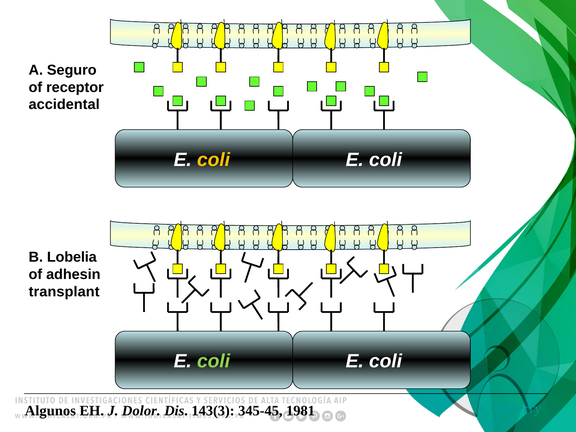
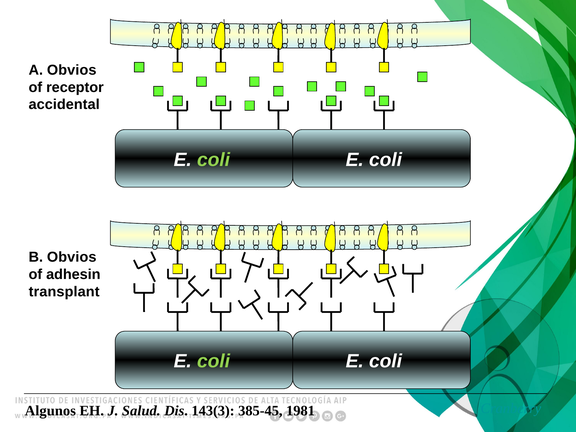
A Seguro: Seguro -> Obvios
coli at (214, 160) colour: yellow -> light green
B Lobelia: Lobelia -> Obvios
Dolor: Dolor -> Salud
345-45: 345-45 -> 385-45
